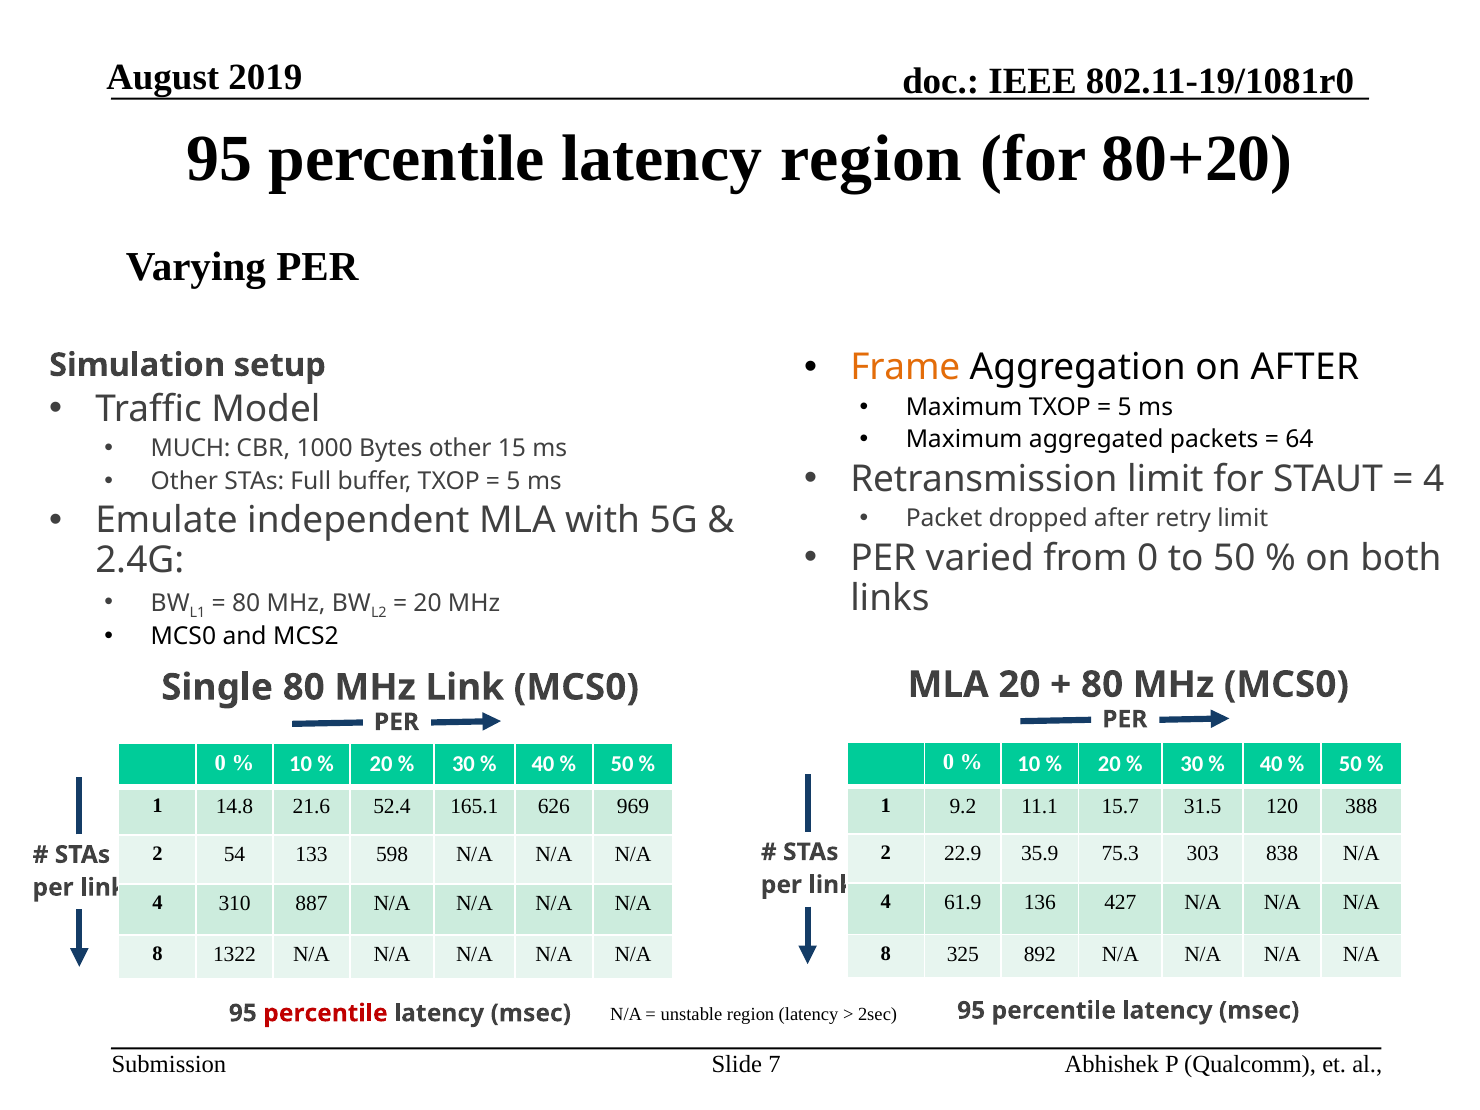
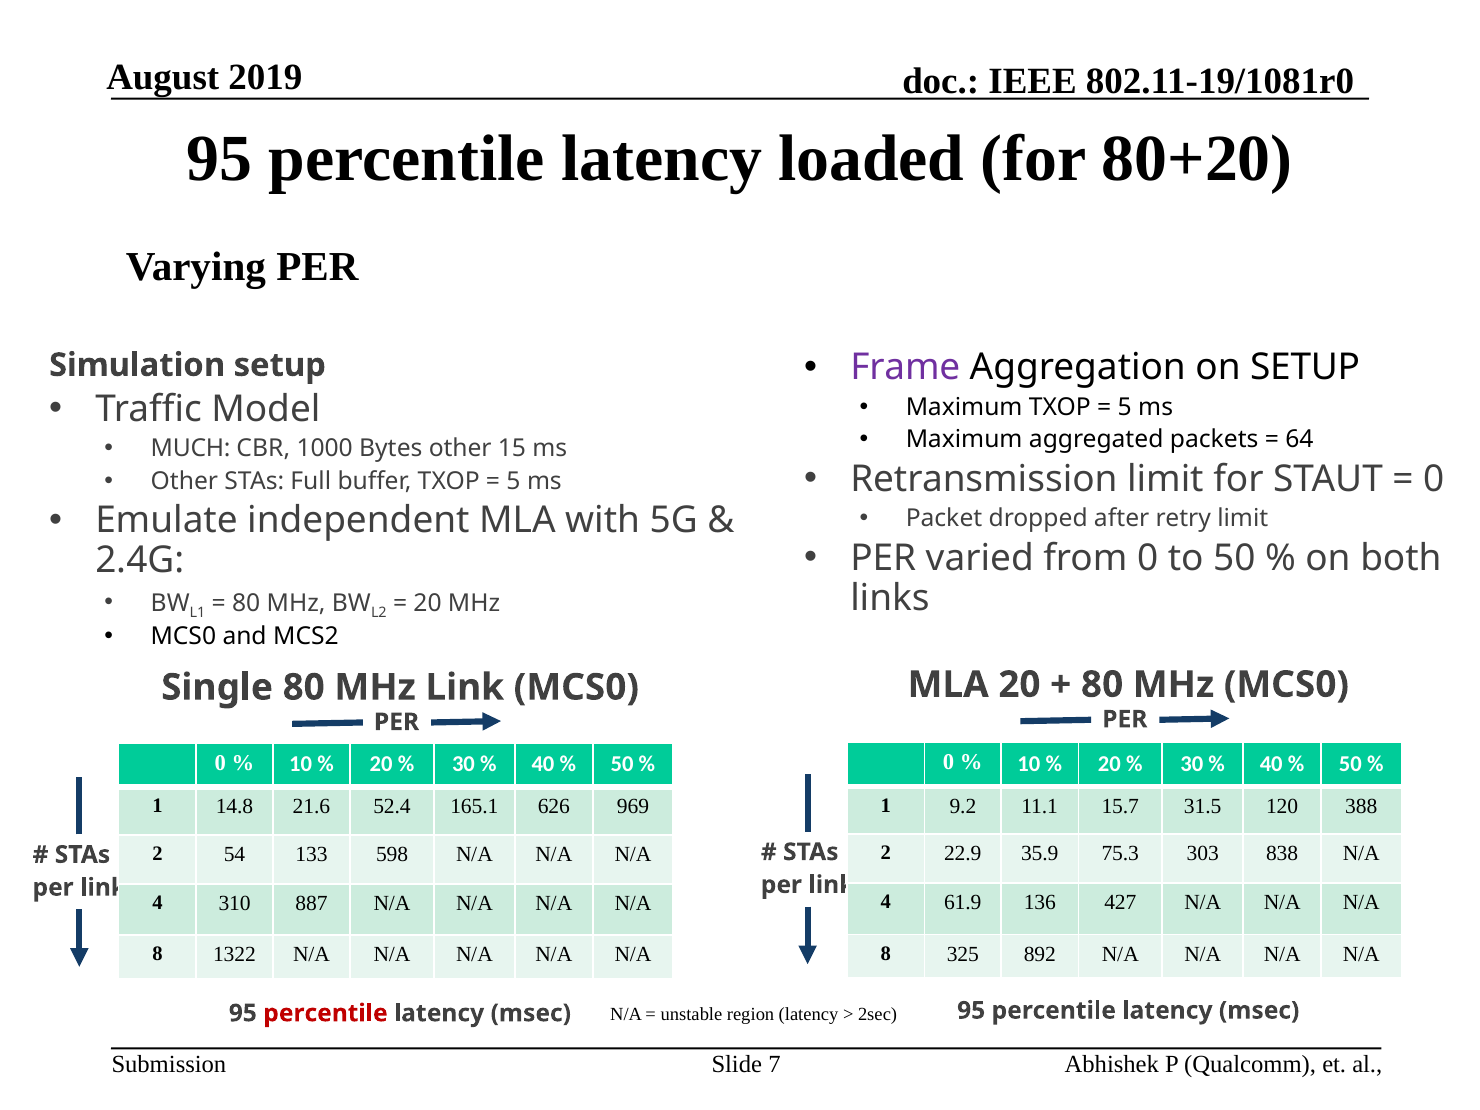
latency region: region -> loaded
Frame colour: orange -> purple
on AFTER: AFTER -> SETUP
4 at (1434, 479): 4 -> 0
